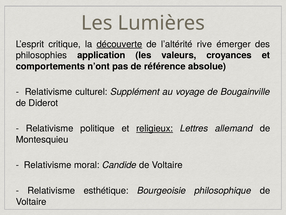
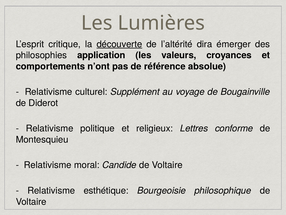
rive: rive -> dira
religieux underline: present -> none
allemand: allemand -> conforme
